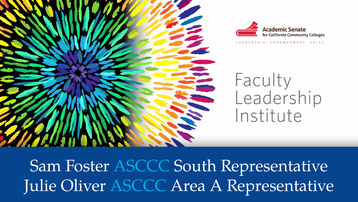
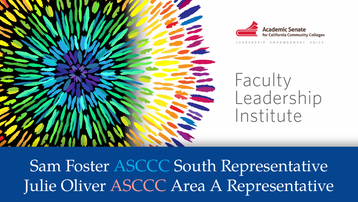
ASCCC at (138, 185) colour: light blue -> pink
